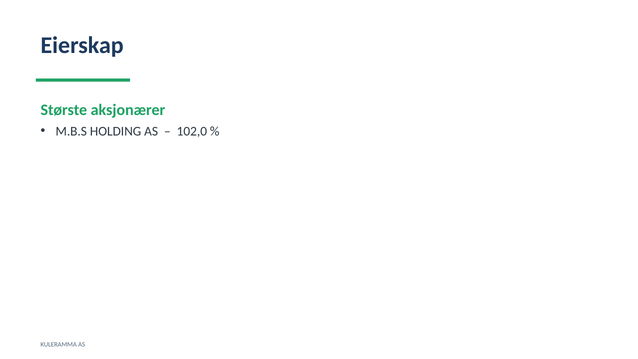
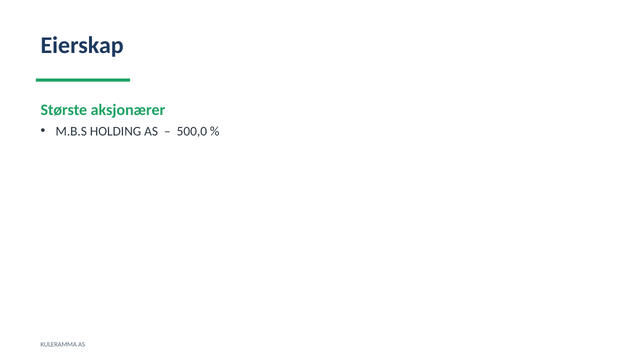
102,0: 102,0 -> 500,0
